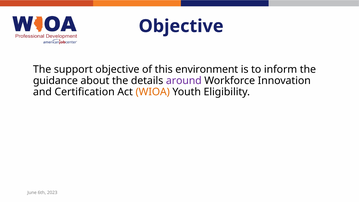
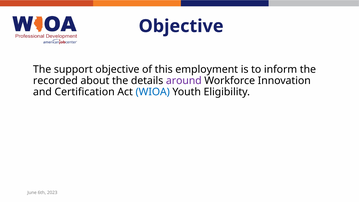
environment: environment -> employment
guidance: guidance -> recorded
WIOA colour: orange -> blue
